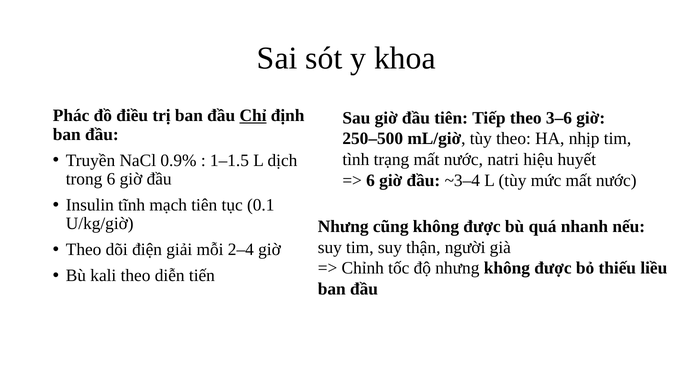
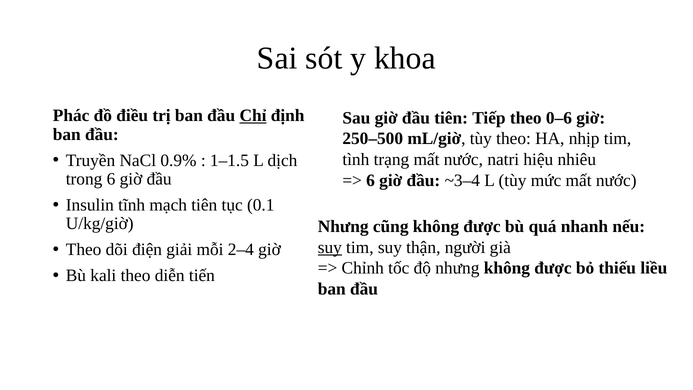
3–6: 3–6 -> 0–6
huyết: huyết -> nhiêu
suy at (330, 247) underline: none -> present
